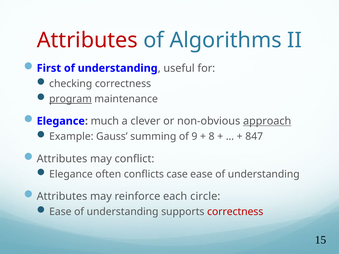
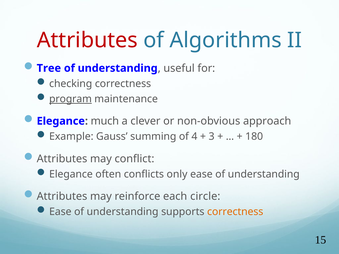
First: First -> Tree
approach underline: present -> none
9: 9 -> 4
8: 8 -> 3
847: 847 -> 180
case: case -> only
correctness at (235, 212) colour: red -> orange
